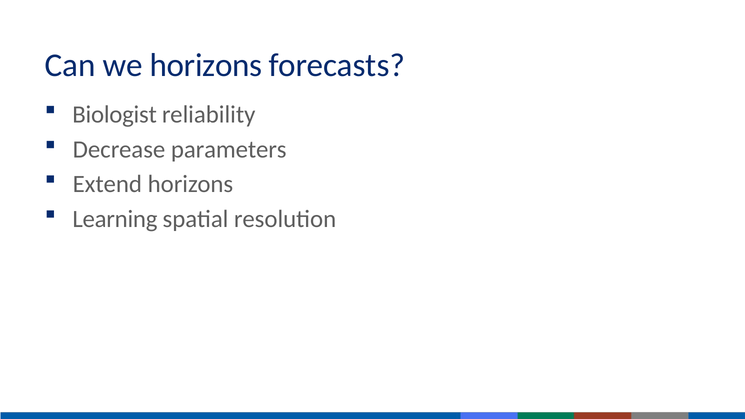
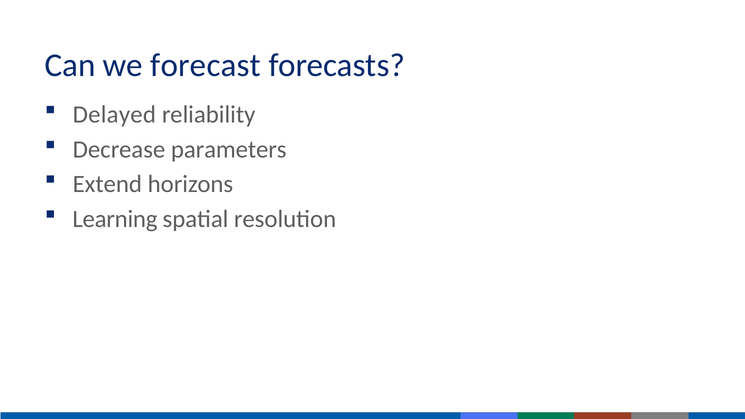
we horizons: horizons -> forecast
Biologist: Biologist -> Delayed
